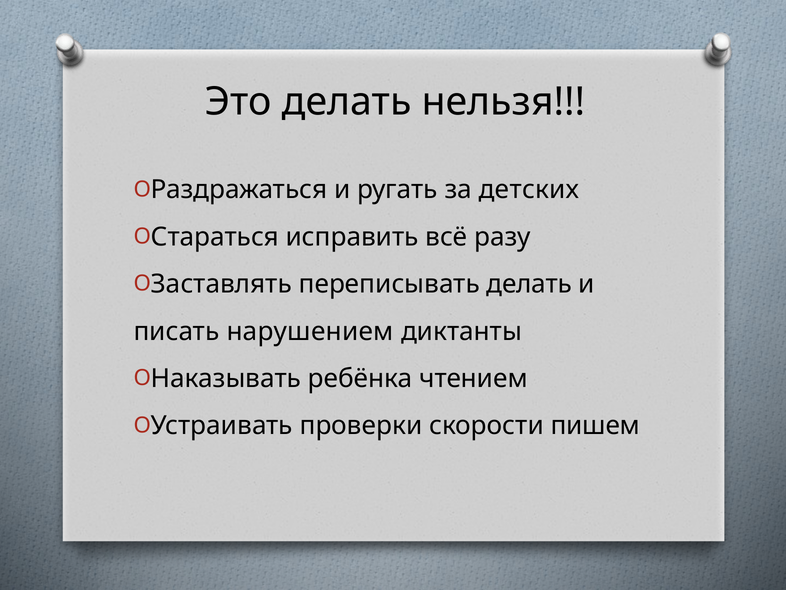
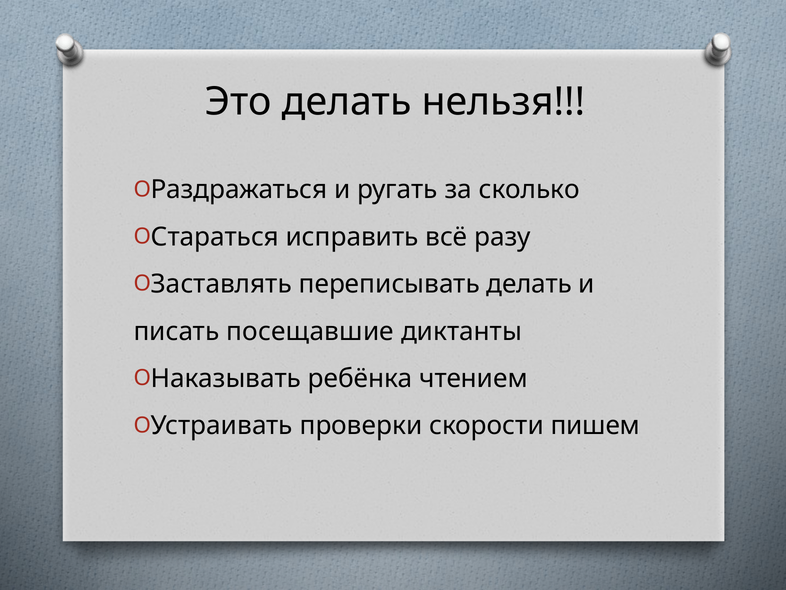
детских: детских -> сколько
нарушением: нарушением -> посещавшие
